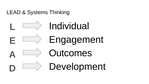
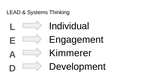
Outcomes: Outcomes -> Kimmerer
